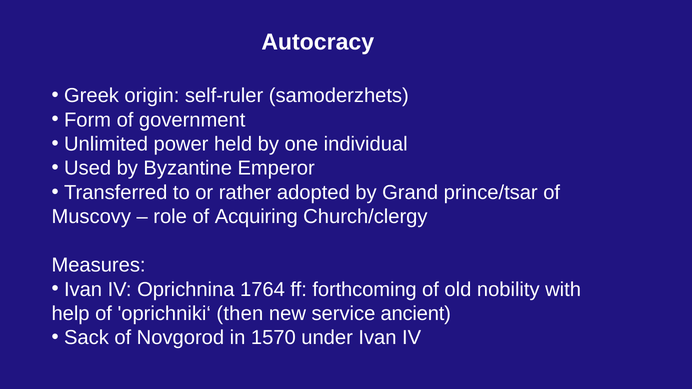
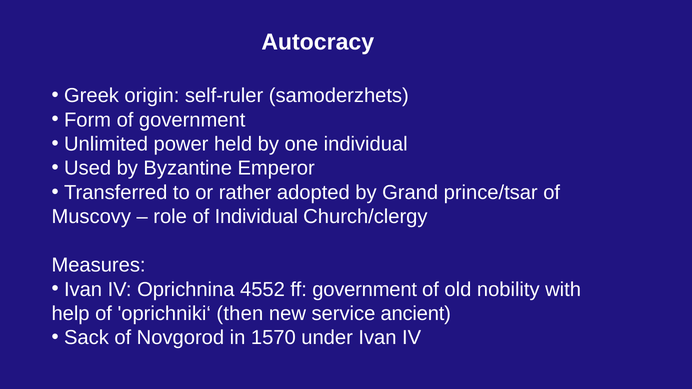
of Acquiring: Acquiring -> Individual
1764: 1764 -> 4552
ff forthcoming: forthcoming -> government
